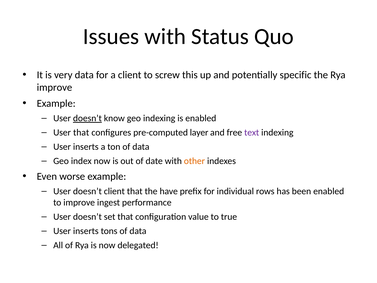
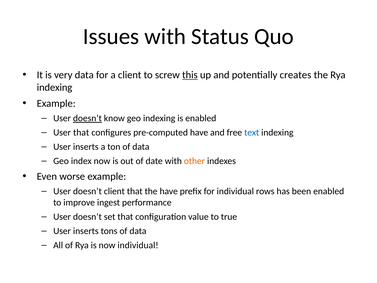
this underline: none -> present
specific: specific -> creates
improve at (54, 87): improve -> indexing
pre-computed layer: layer -> have
text colour: purple -> blue
now delegated: delegated -> individual
